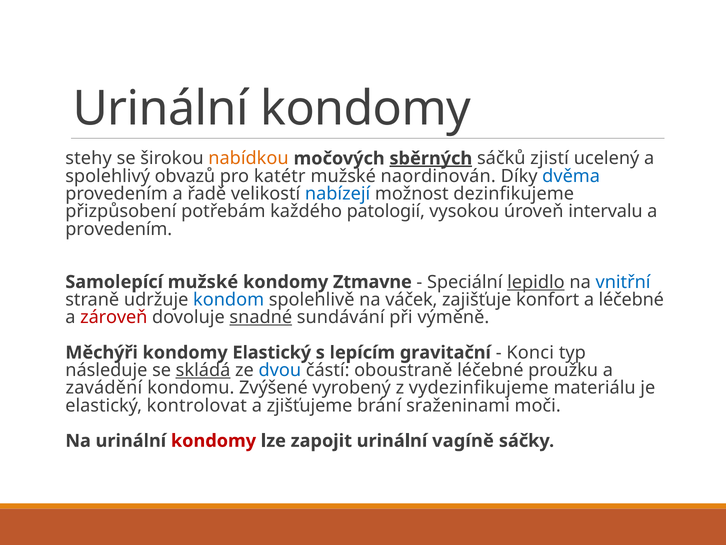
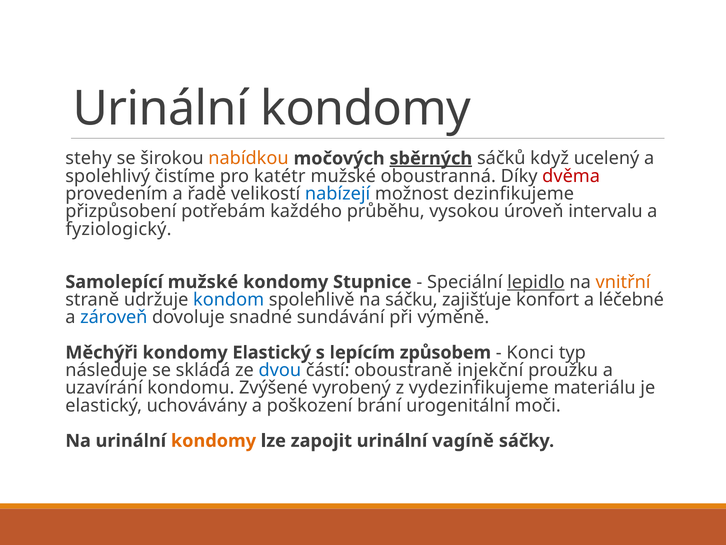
zjistí: zjistí -> když
obvazů: obvazů -> čistíme
naordinován: naordinován -> oboustranná
dvěma colour: blue -> red
patologií: patologií -> průběhu
provedením at (119, 229): provedením -> fyziologický
Ztmavne: Ztmavne -> Stupnice
vnitřní colour: blue -> orange
váček: váček -> sáčku
zároveň colour: red -> blue
snadné underline: present -> none
gravitační: gravitační -> způsobem
skládá underline: present -> none
oboustraně léčebné: léčebné -> injekční
zavádění: zavádění -> uzavírání
kontrolovat: kontrolovat -> uchovávány
zjišťujeme: zjišťujeme -> poškození
sraženinami: sraženinami -> urogenitální
kondomy at (213, 440) colour: red -> orange
